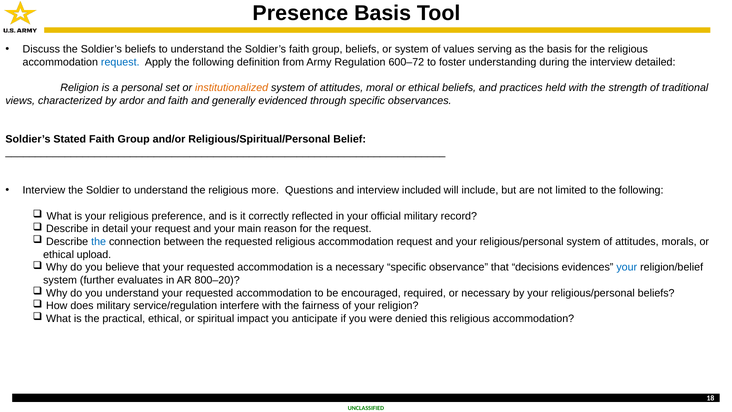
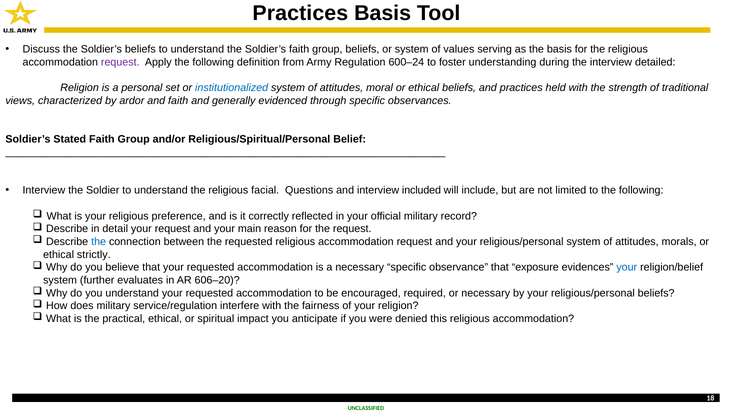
Presence at (300, 13): Presence -> Practices
request at (120, 62) colour: blue -> purple
600–72: 600–72 -> 600–24
institutionalized colour: orange -> blue
more: more -> facial
upload: upload -> strictly
decisions: decisions -> exposure
800–20: 800–20 -> 606–20
